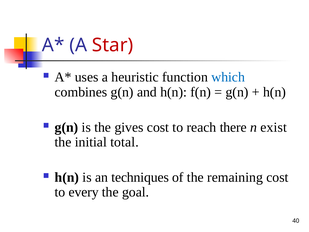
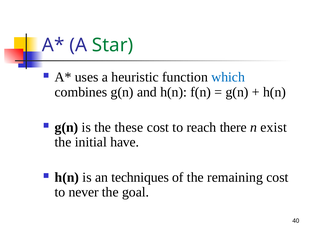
Star colour: red -> green
gives: gives -> these
total: total -> have
every: every -> never
